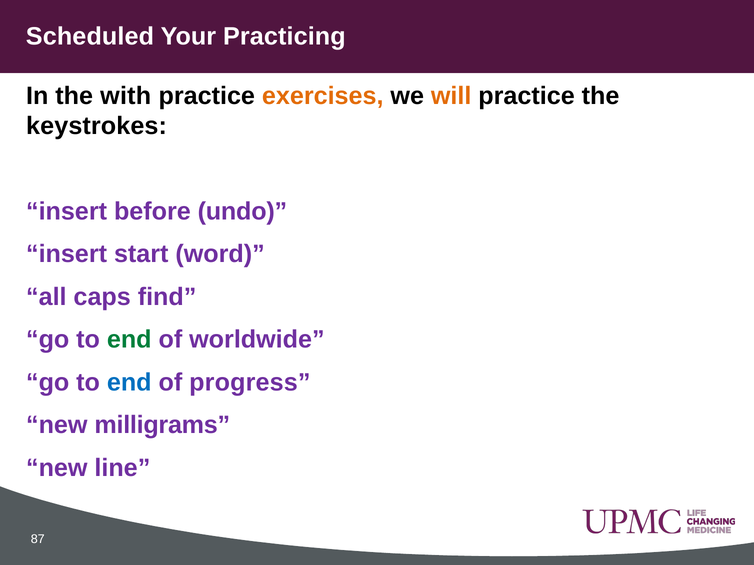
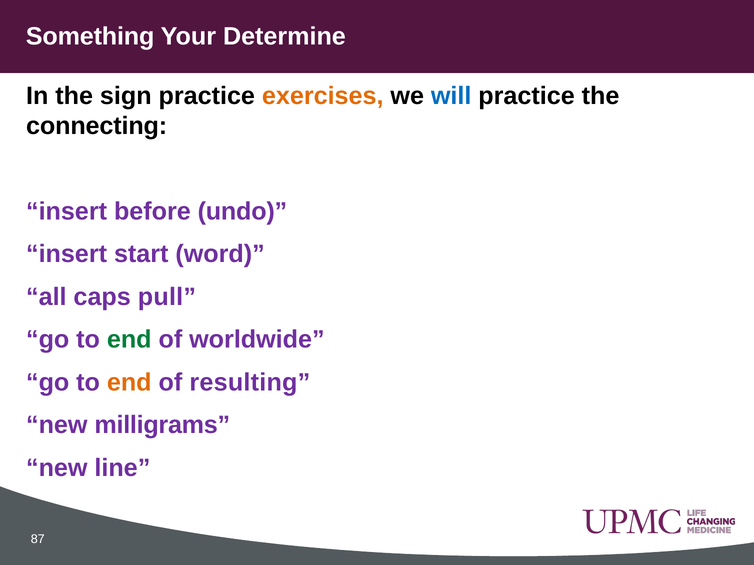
Scheduled: Scheduled -> Something
Practicing: Practicing -> Determine
with: with -> sign
will colour: orange -> blue
keystrokes: keystrokes -> connecting
find: find -> pull
end at (129, 383) colour: blue -> orange
progress: progress -> resulting
